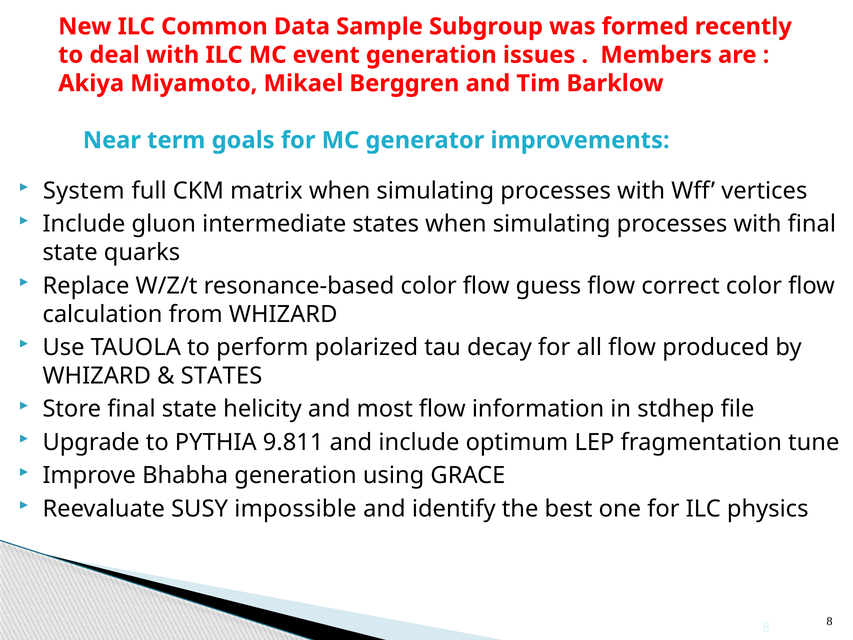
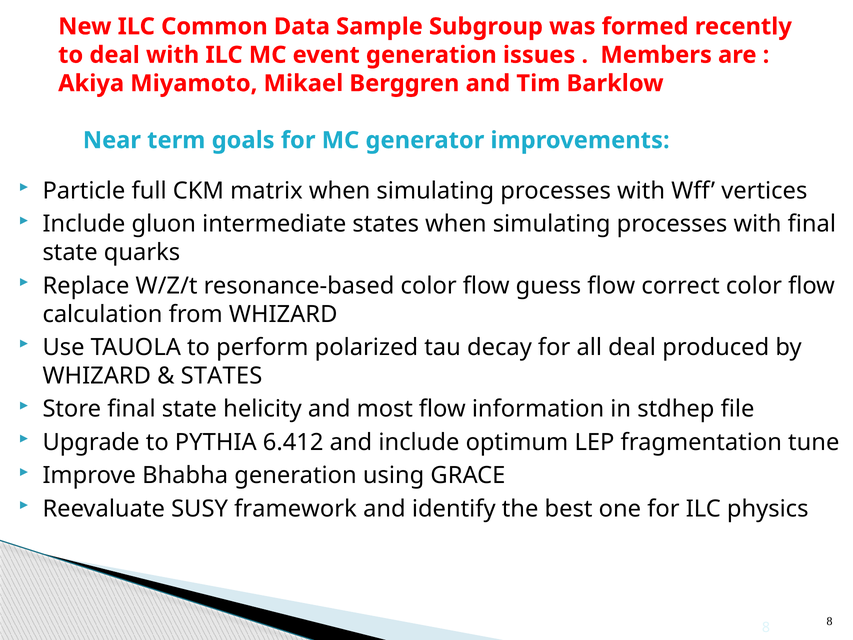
System: System -> Particle
all flow: flow -> deal
9.811: 9.811 -> 6.412
impossible: impossible -> framework
